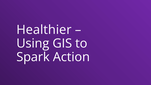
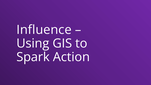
Healthier: Healthier -> Influence
